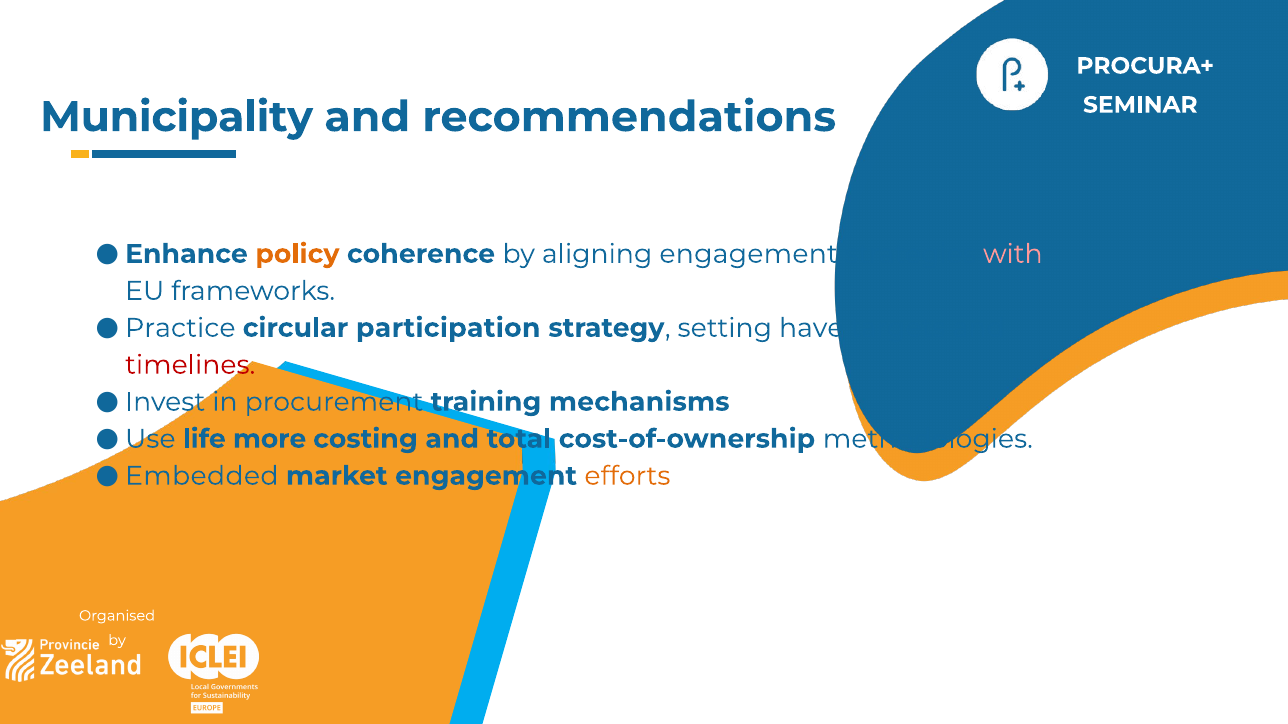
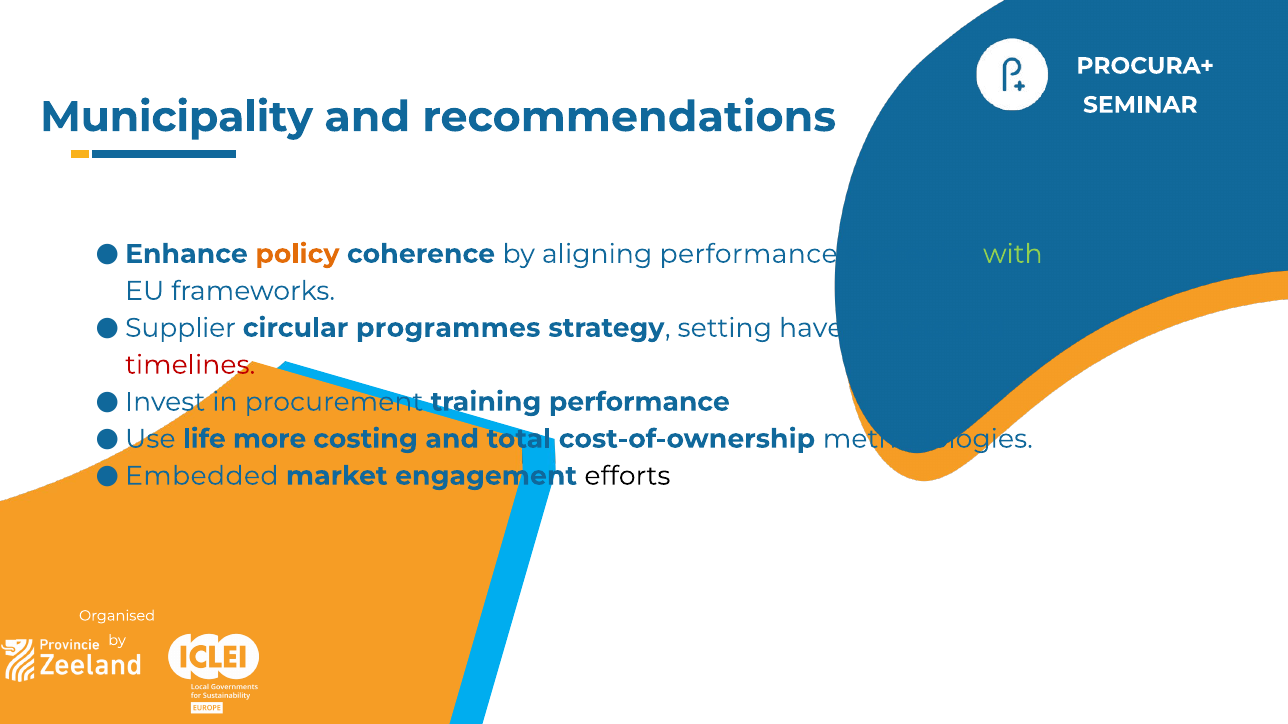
aligning engagement: engagement -> performance
with colour: pink -> light green
Practice: Practice -> Supplier
participation: participation -> programmes
training mechanisms: mechanisms -> performance
efforts colour: orange -> black
